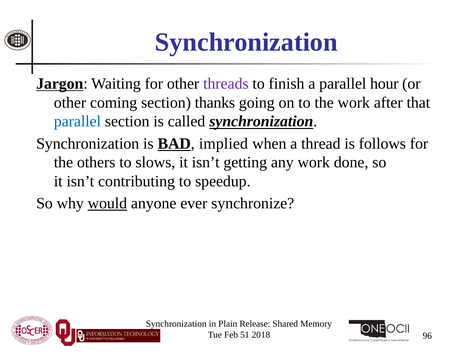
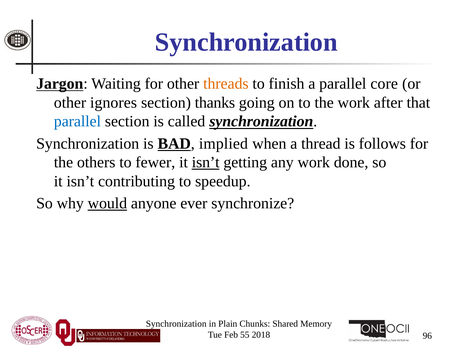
threads colour: purple -> orange
hour: hour -> core
coming: coming -> ignores
slows: slows -> fewer
isn’t at (206, 162) underline: none -> present
Release: Release -> Chunks
51: 51 -> 55
